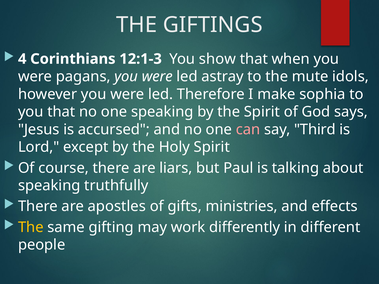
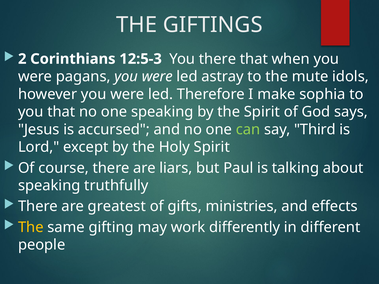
4: 4 -> 2
12:1-3: 12:1-3 -> 12:5-3
You show: show -> there
can colour: pink -> light green
apostles: apostles -> greatest
